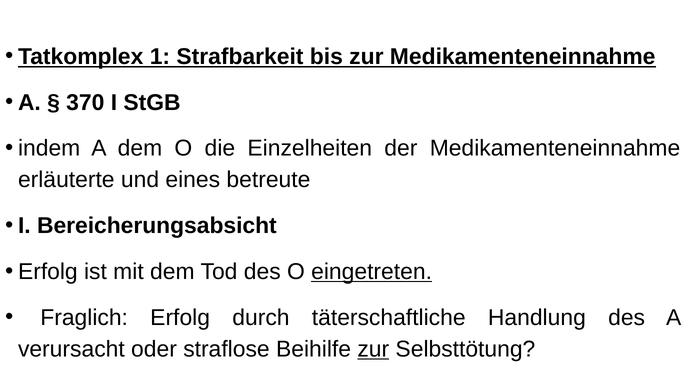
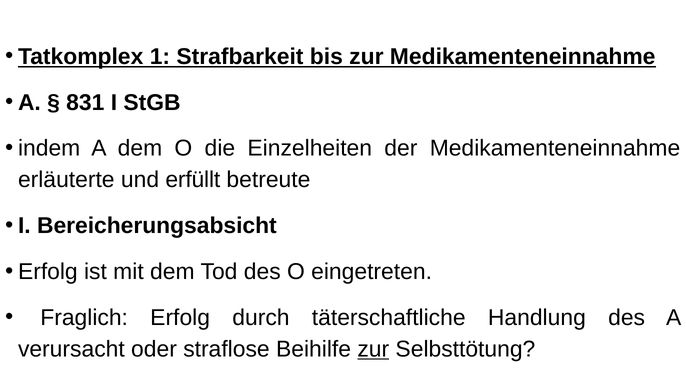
370: 370 -> 831
eines: eines -> erfüllt
eingetreten underline: present -> none
